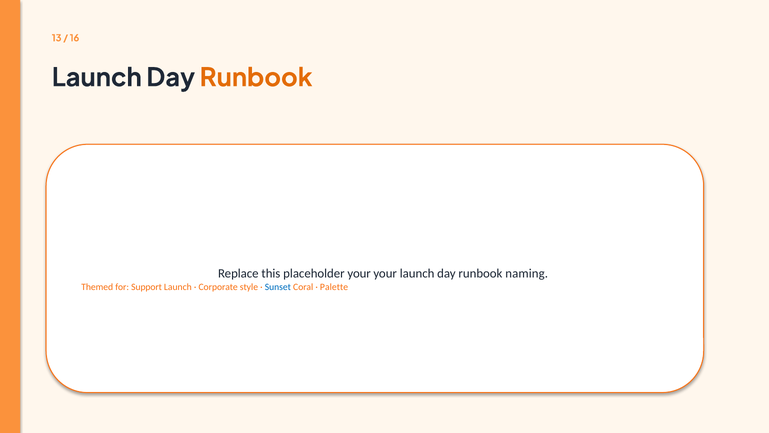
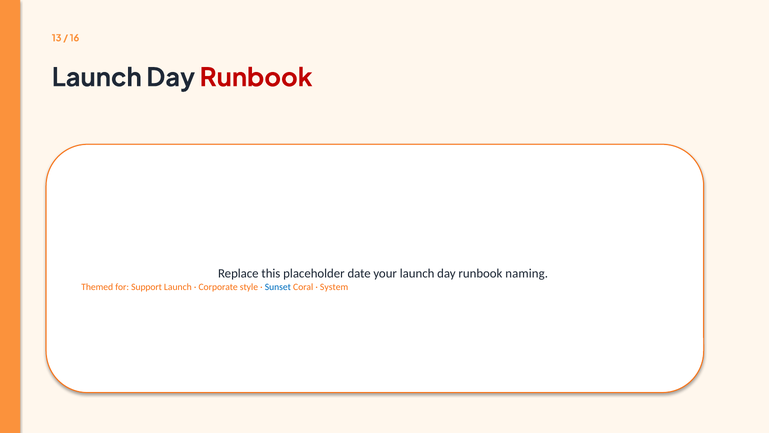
Runbook at (256, 78) colour: orange -> red
placeholder your: your -> date
Palette: Palette -> System
